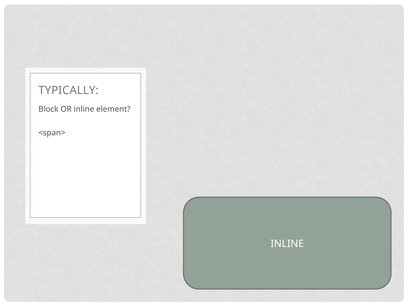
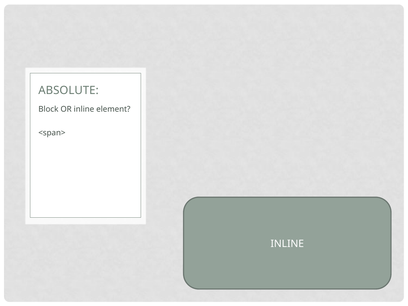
TYPICALLY: TYPICALLY -> ABSOLUTE
